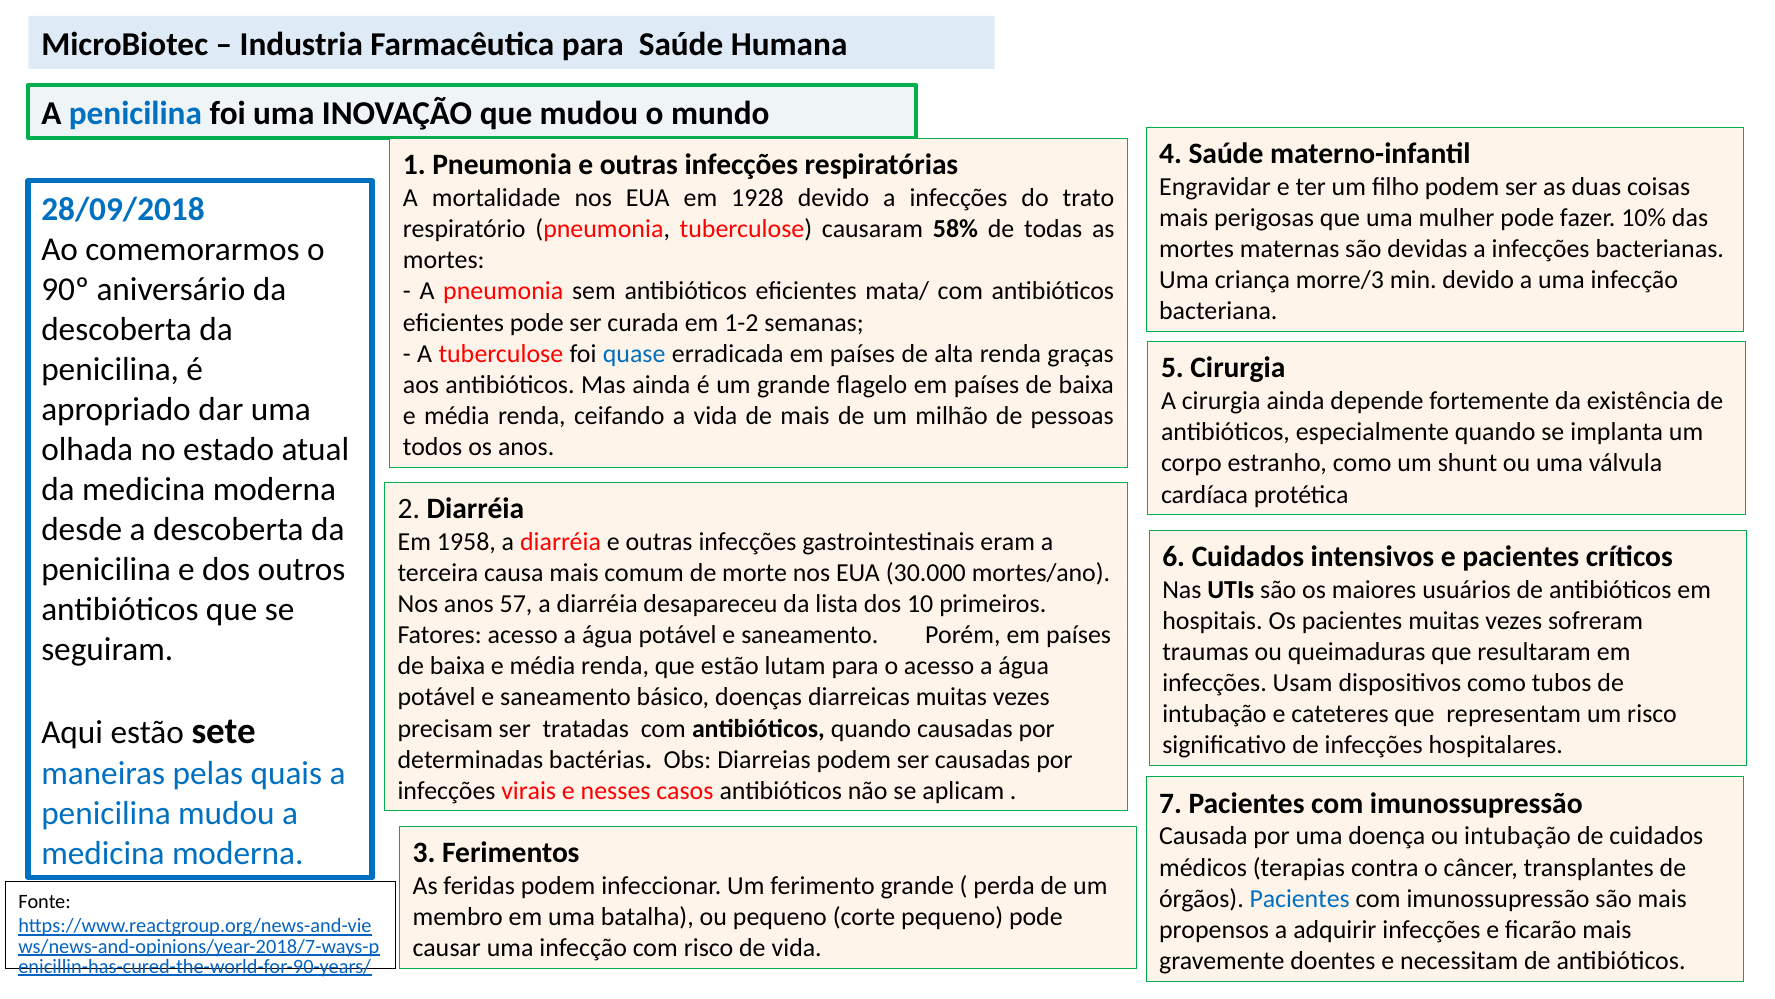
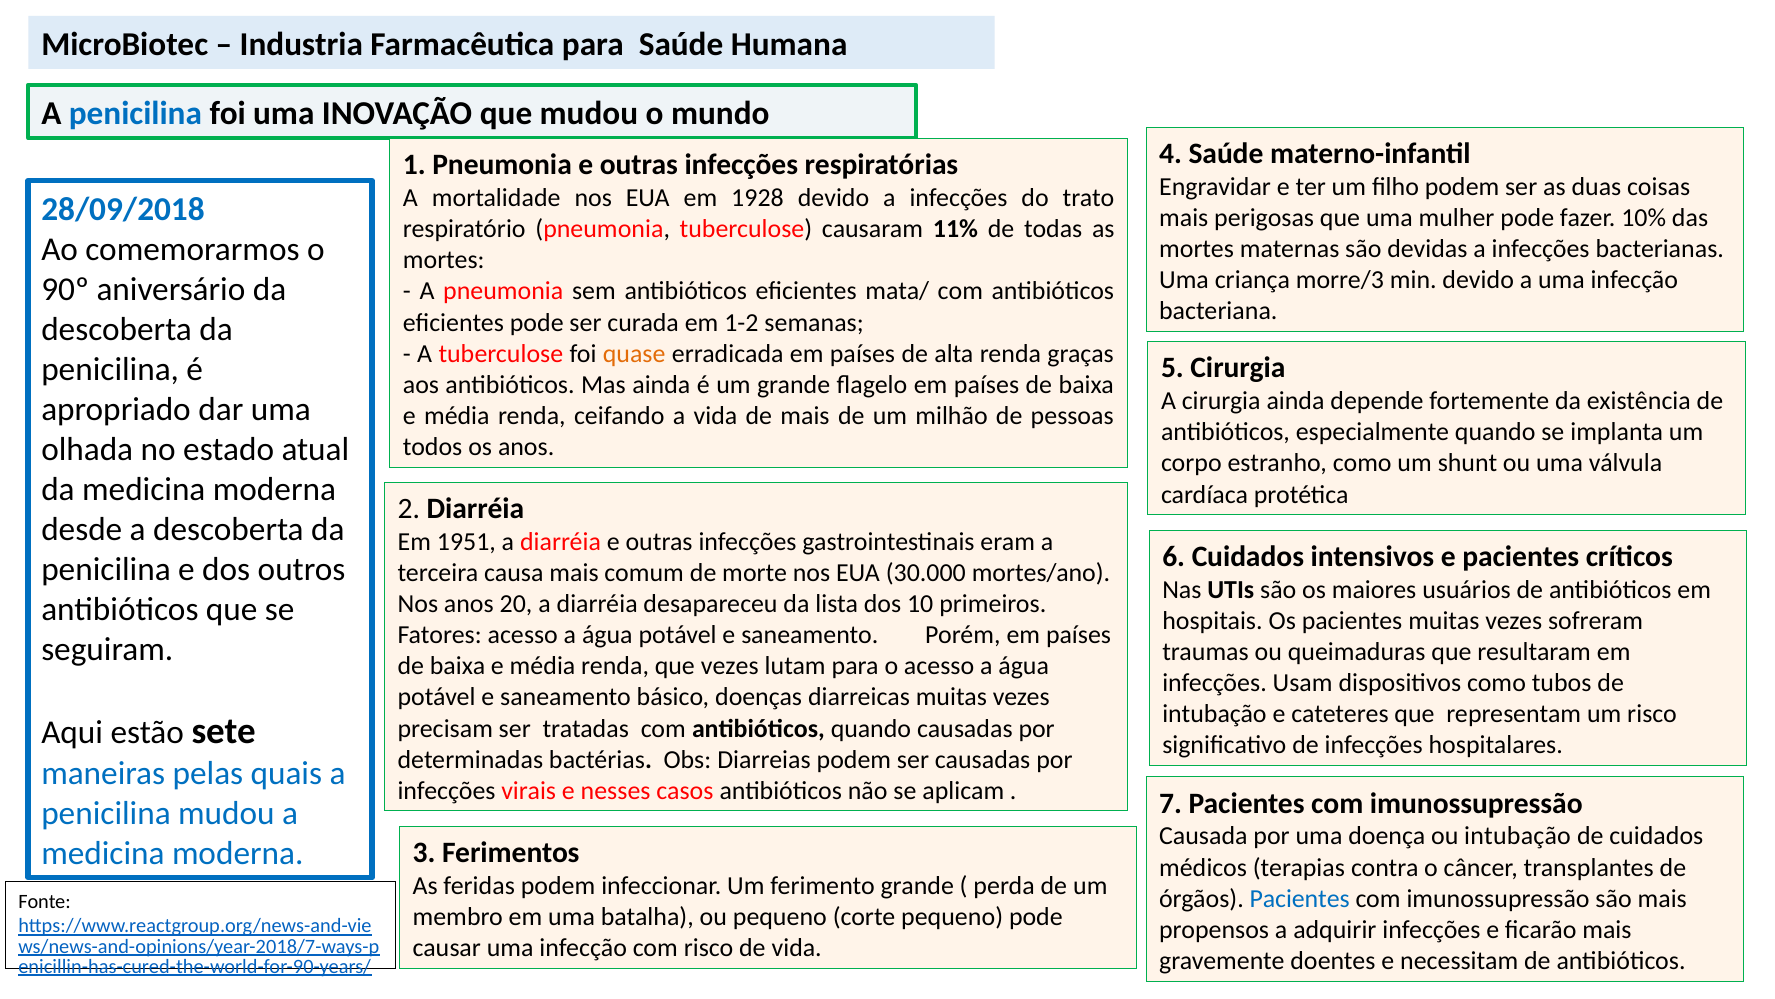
58%: 58% -> 11%
quase colour: blue -> orange
1958: 1958 -> 1951
57: 57 -> 20
que estão: estão -> vezes
